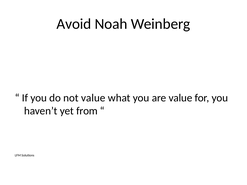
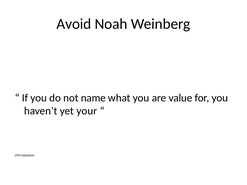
not value: value -> name
from: from -> your
